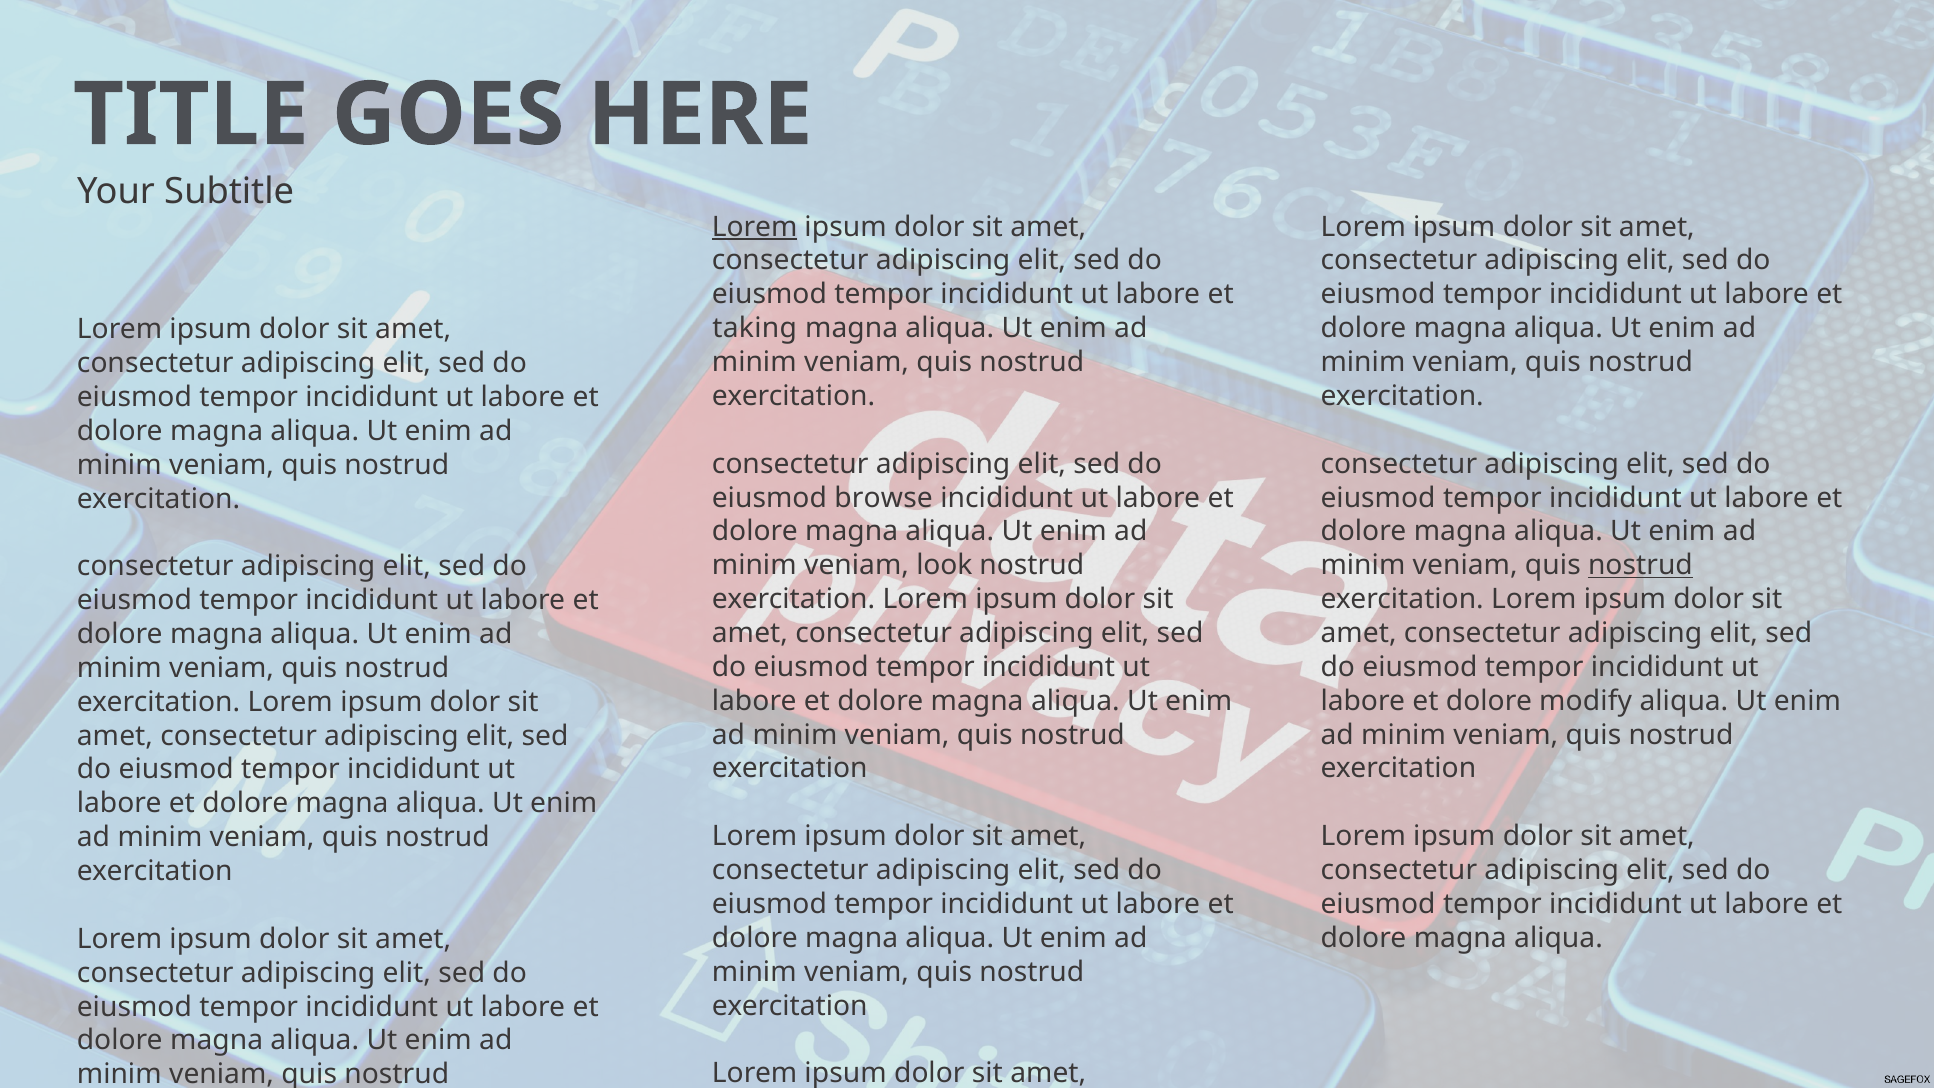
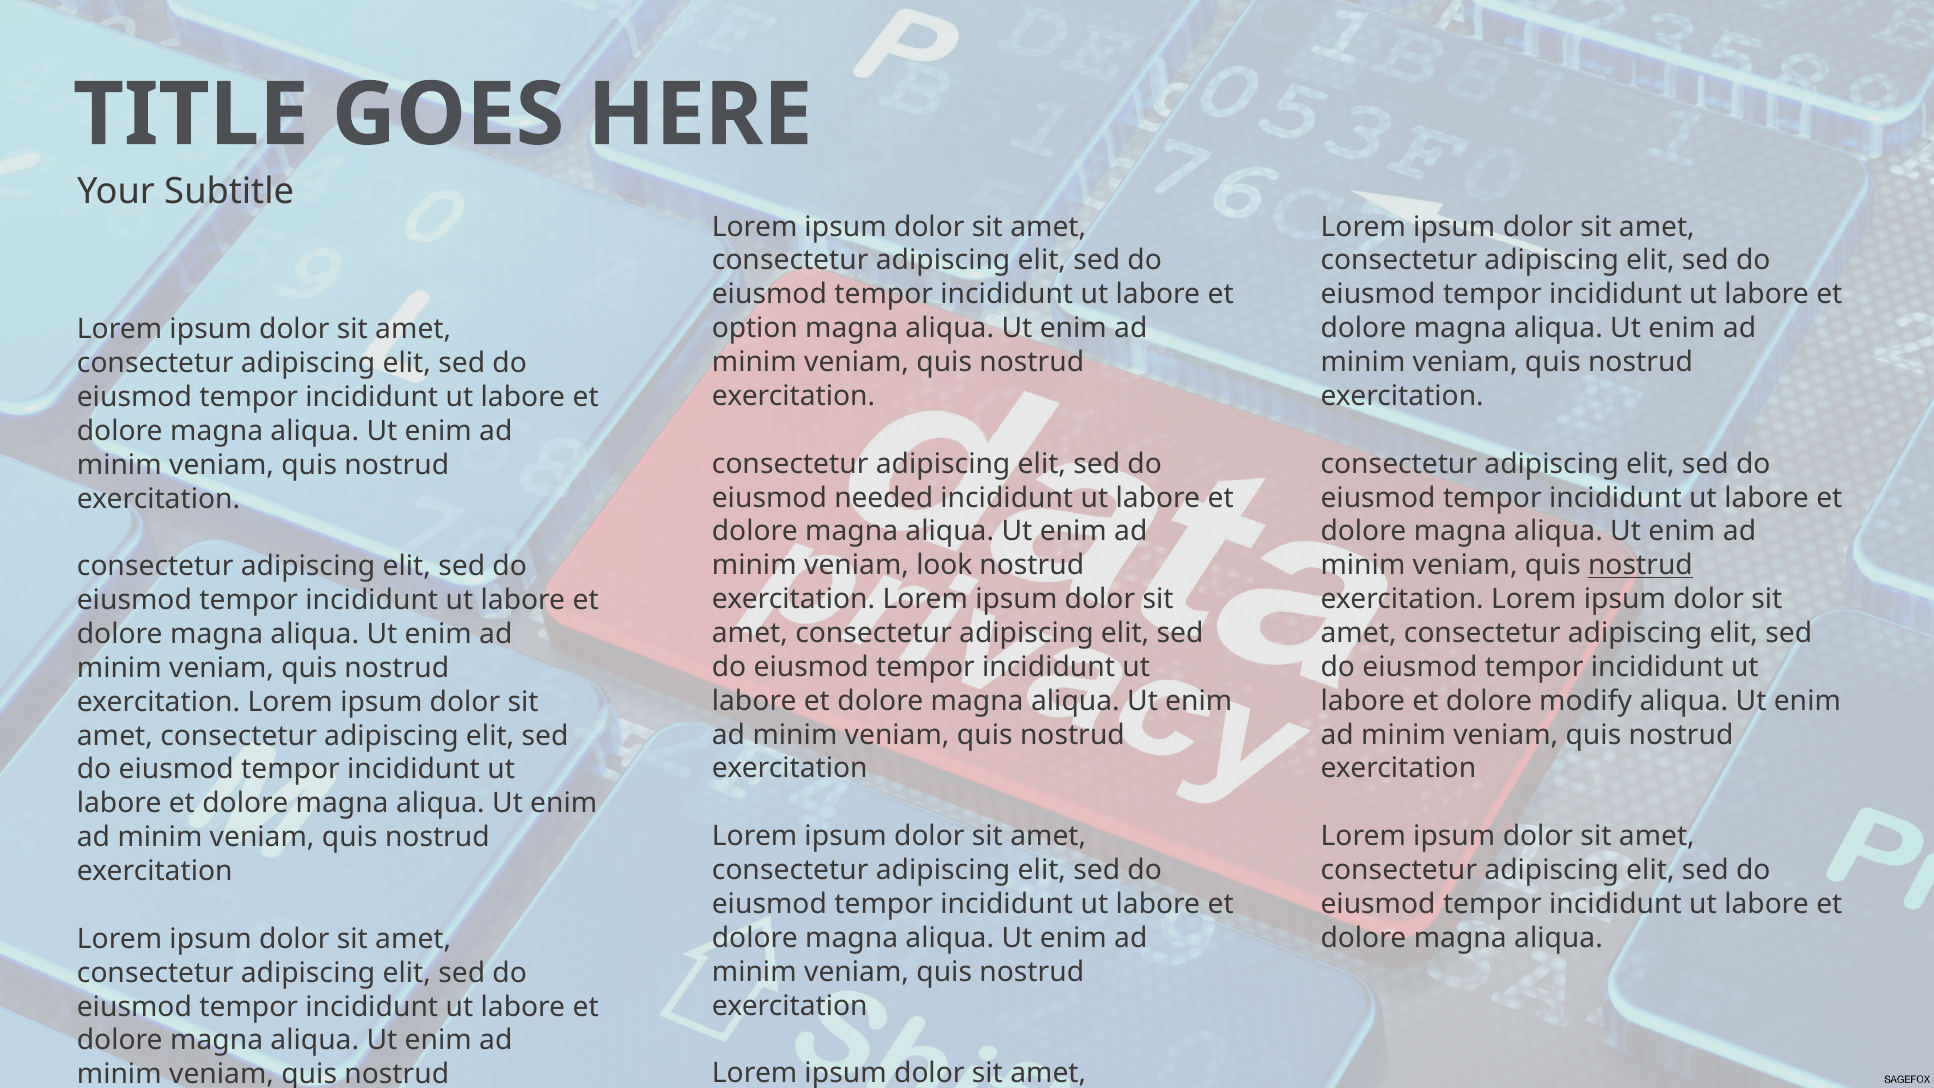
Lorem at (755, 227) underline: present -> none
taking: taking -> option
browse: browse -> needed
